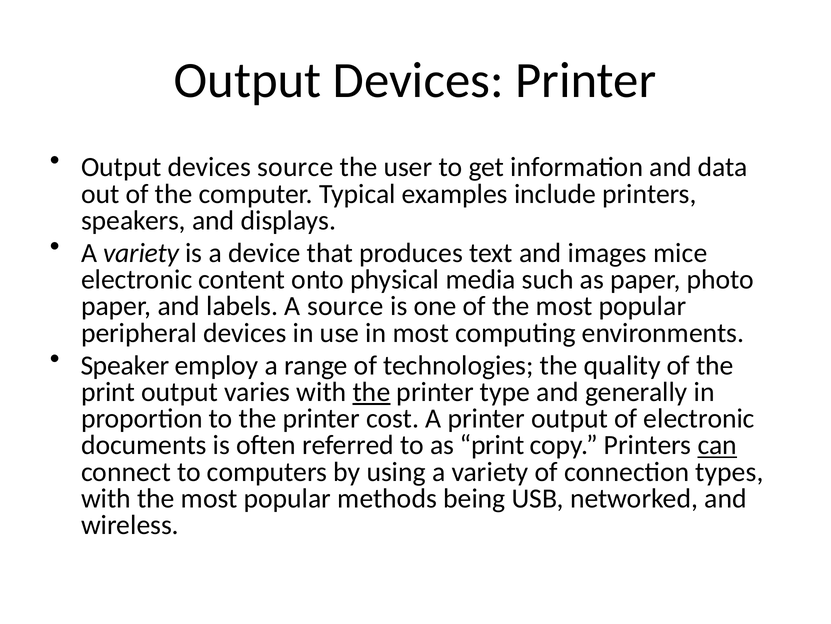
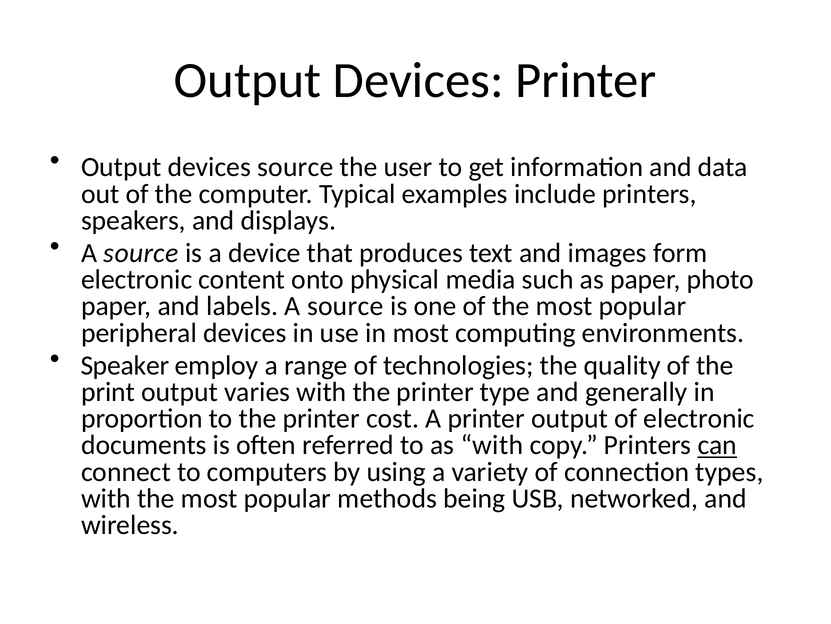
variety at (141, 253): variety -> source
mice: mice -> form
the at (371, 392) underline: present -> none
as print: print -> with
